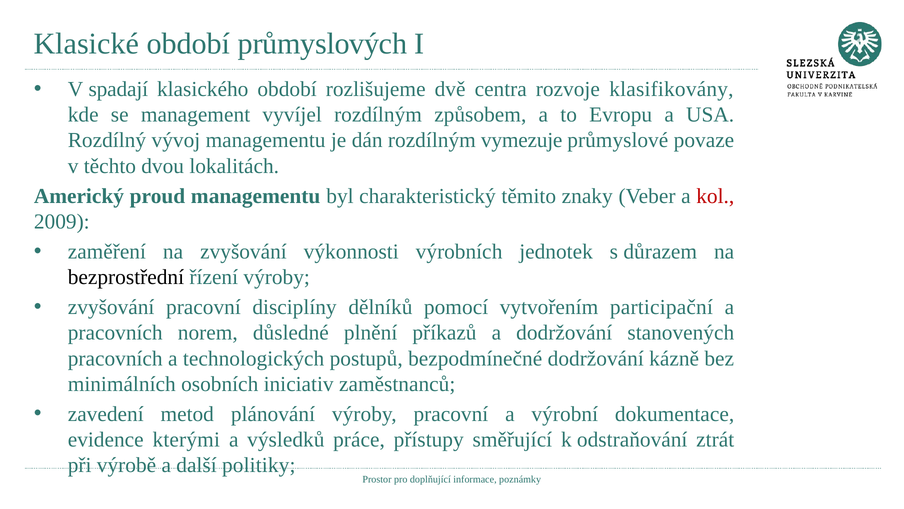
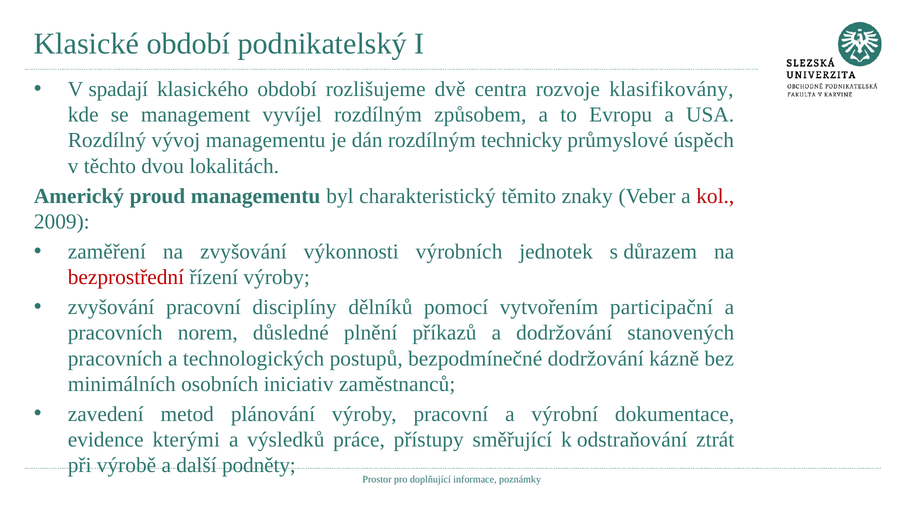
průmyslových: průmyslových -> podnikatelský
vymezuje: vymezuje -> technicky
povaze: povaze -> úspěch
bezprostřední colour: black -> red
politiky: politiky -> podněty
